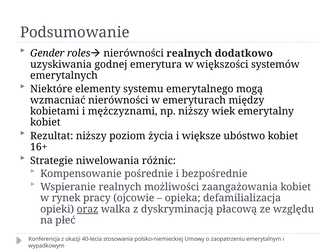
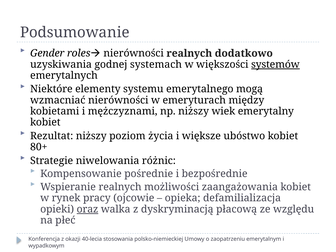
emerytura: emerytura -> systemach
systemów underline: none -> present
16+: 16+ -> 80+
